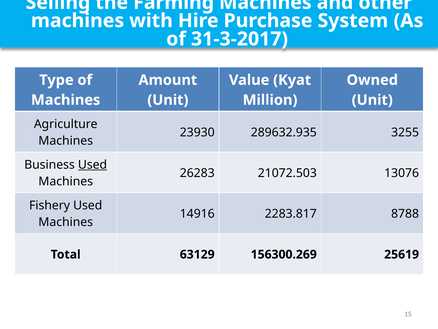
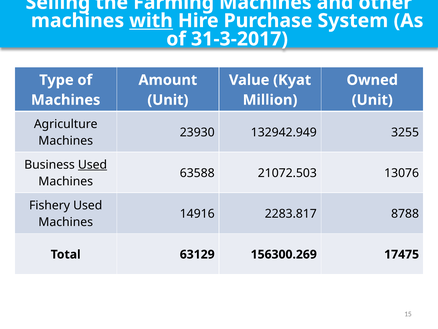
with underline: none -> present
289632.935: 289632.935 -> 132942.949
26283: 26283 -> 63588
25619: 25619 -> 17475
